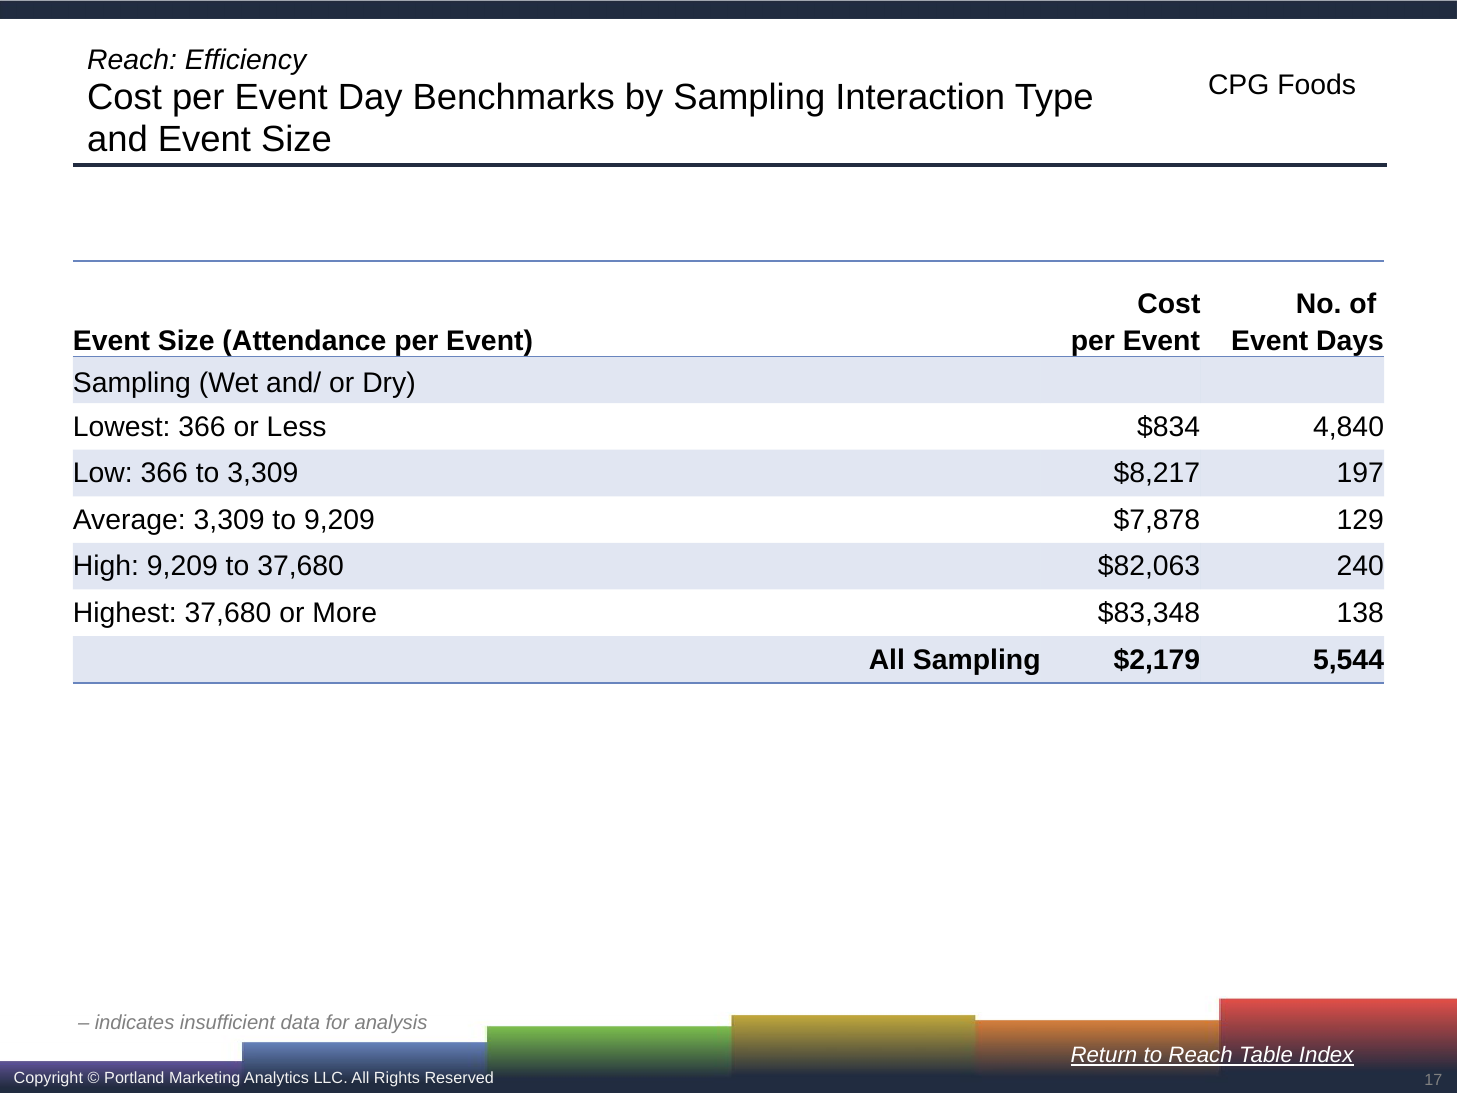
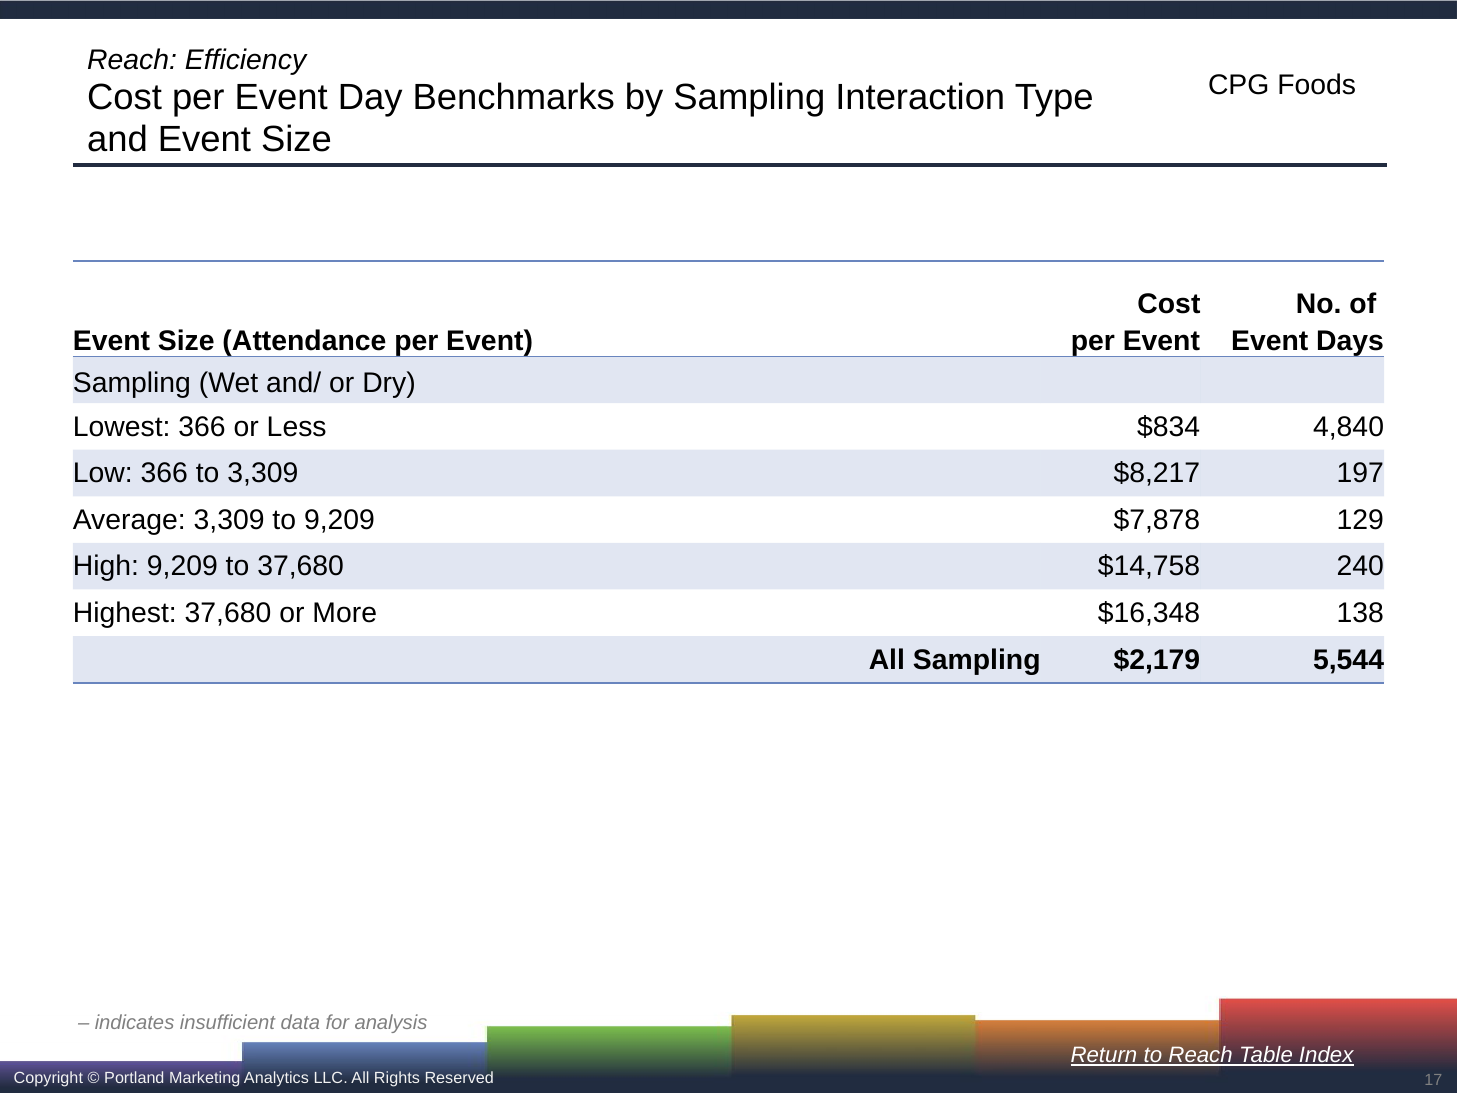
$82,063: $82,063 -> $14,758
$83,348: $83,348 -> $16,348
